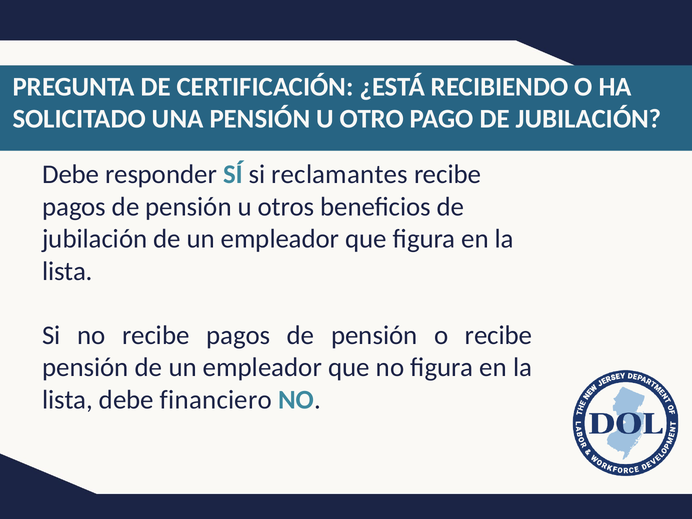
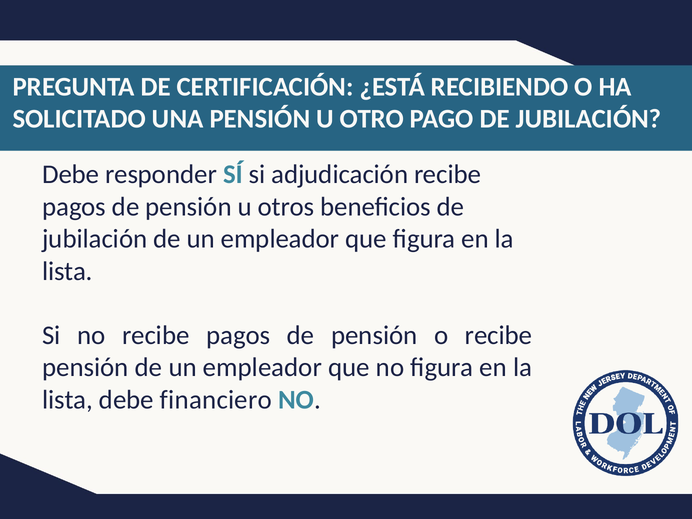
reclamantes: reclamantes -> adjudicación
